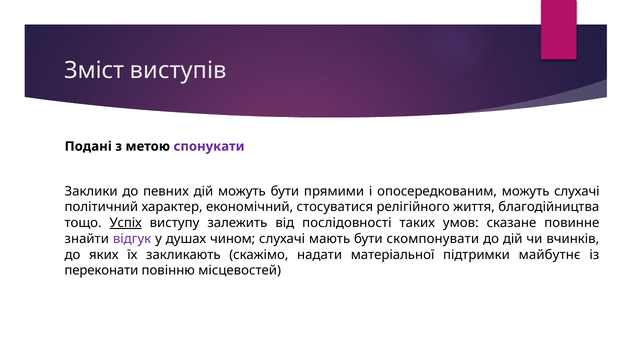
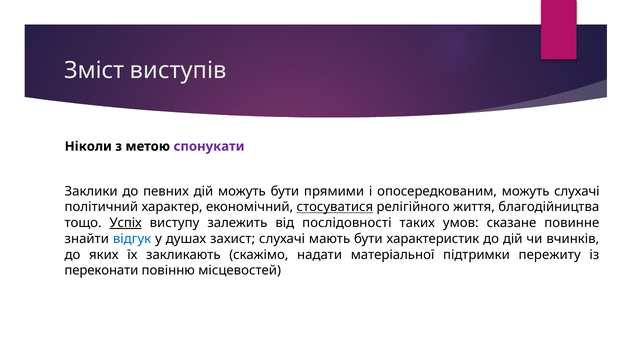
Подані: Подані -> Ніколи
стосуватися underline: none -> present
відгук colour: purple -> blue
чином: чином -> захист
скомпонувати: скомпонувати -> характеристик
майбутнє: майбутнє -> пережиту
